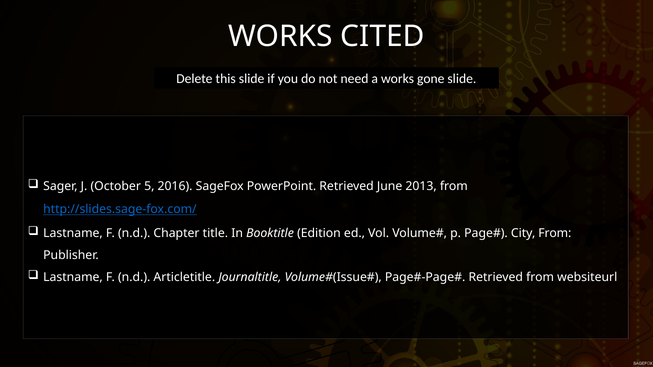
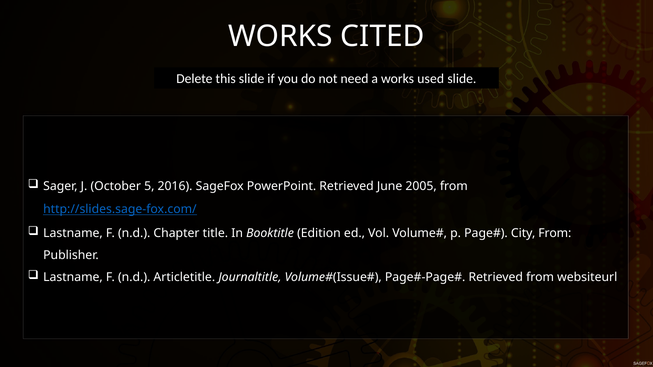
gone: gone -> used
2013: 2013 -> 2005
